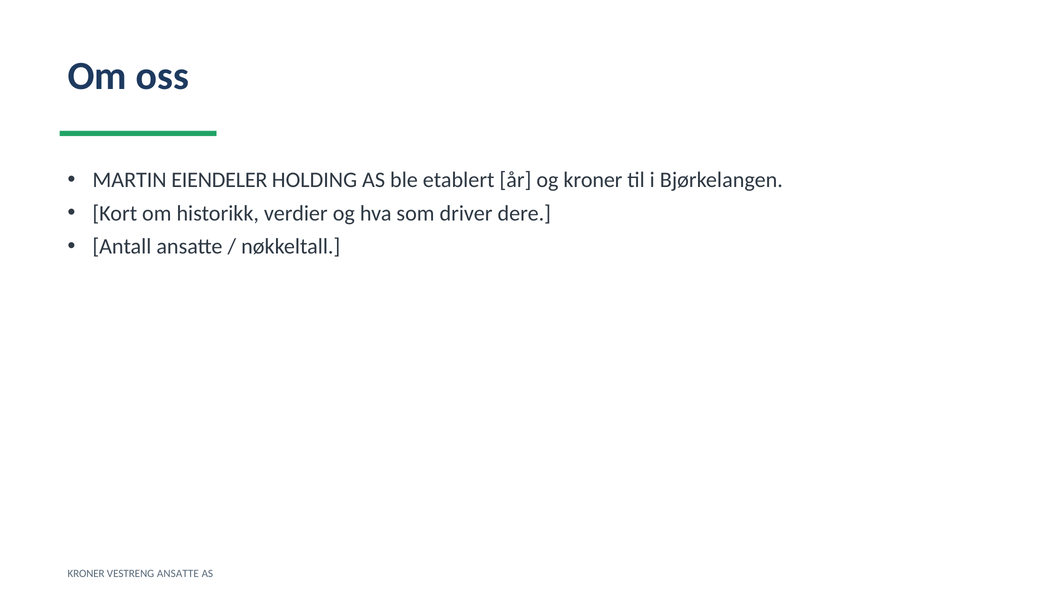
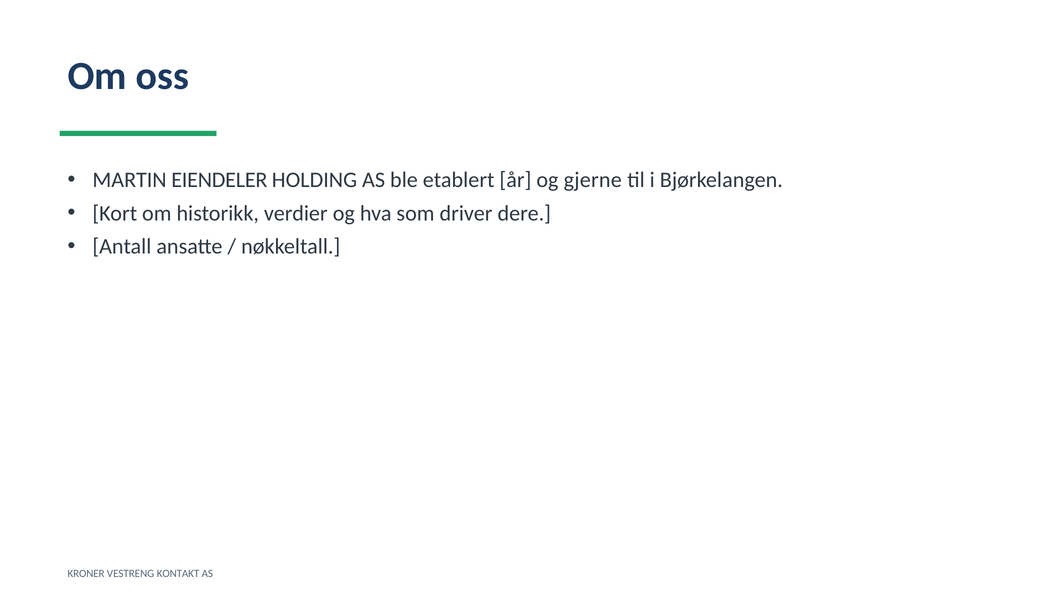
og kroner: kroner -> gjerne
VESTRENG ANSATTE: ANSATTE -> KONTAKT
